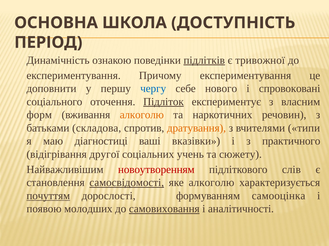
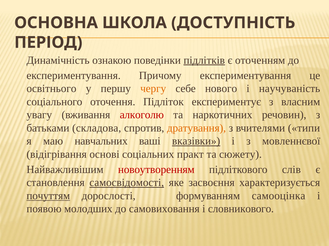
тривожної: тривожної -> оточенням
доповнити: доповнити -> освітнього
чергу colour: blue -> orange
спровоковані: спровоковані -> научуваність
Підліток underline: present -> none
форм: форм -> увагу
алкоголю at (142, 115) colour: orange -> red
діагностиці: діагностиці -> навчальних
вказівки underline: none -> present
практичного: практичного -> мовленнєвої
другої: другої -> основі
учень: учень -> практ
яке алкоголю: алкоголю -> засвоєння
самовиховання underline: present -> none
аналітичності: аналітичності -> словникового
